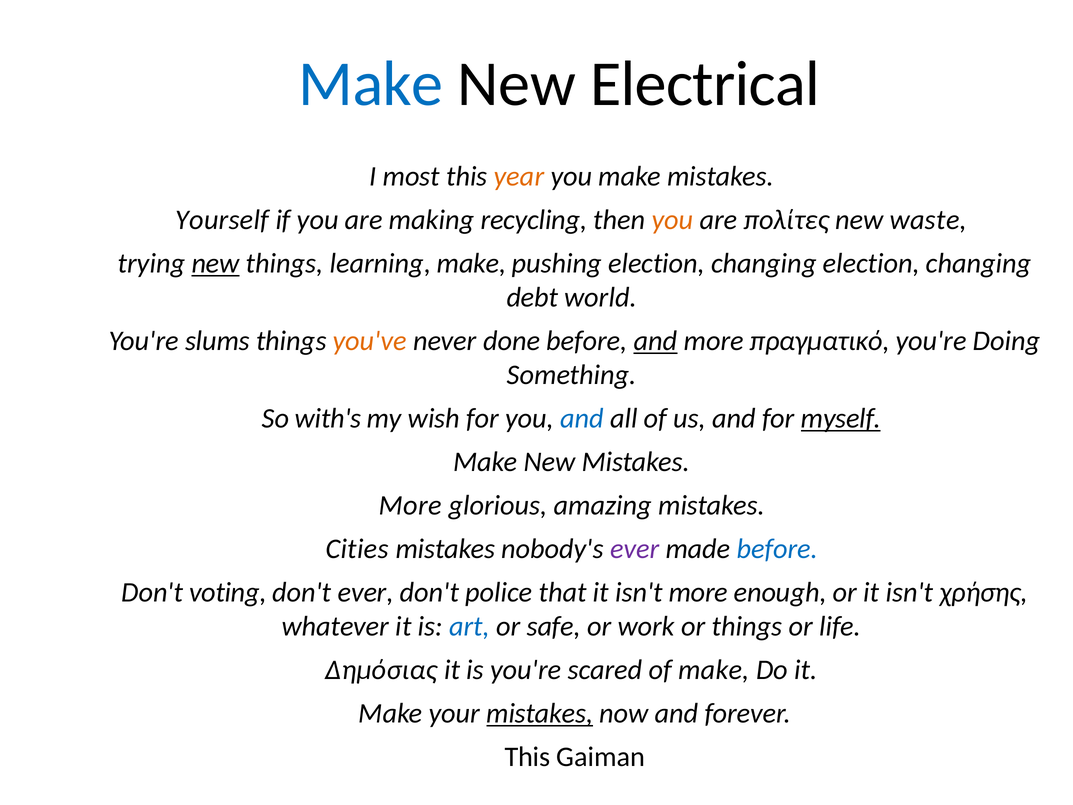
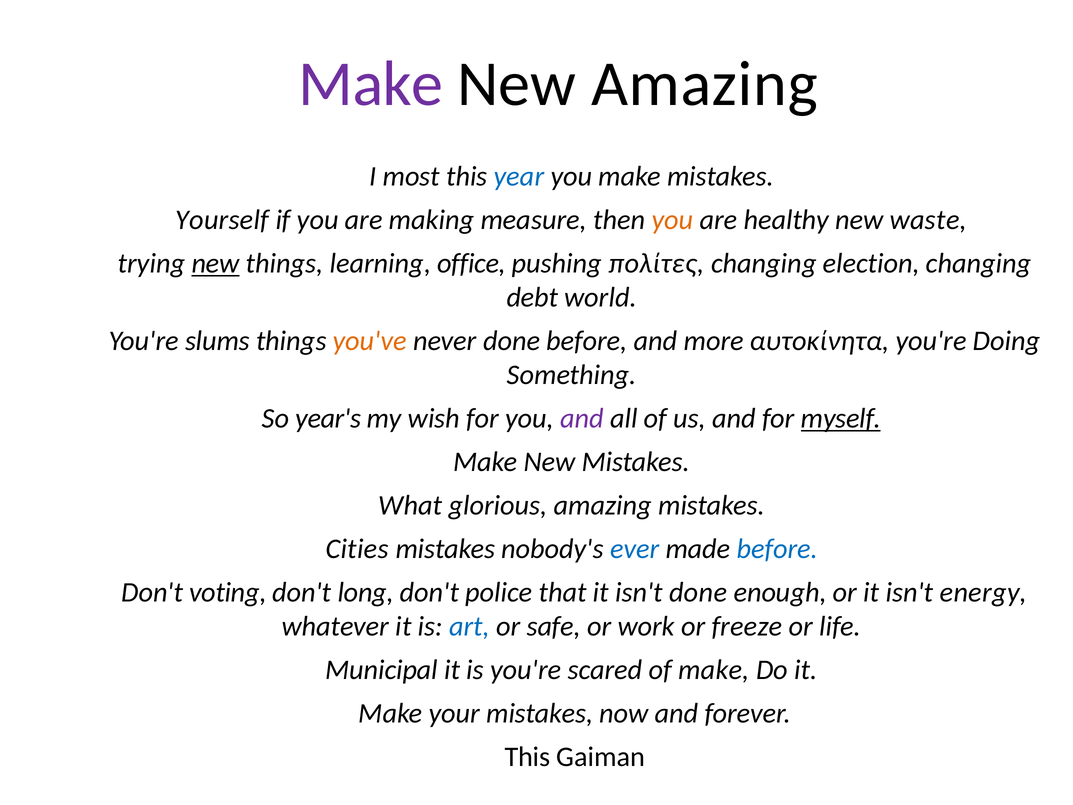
Make at (371, 84) colour: blue -> purple
New Electrical: Electrical -> Amazing
year colour: orange -> blue
recycling: recycling -> measure
πολίτες: πολίτες -> healthy
learning make: make -> office
pushing election: election -> πολίτες
and at (655, 341) underline: present -> none
πραγματικό: πραγματικό -> αυτοκίνητα
with's: with's -> year's
and at (582, 418) colour: blue -> purple
More at (410, 505): More -> What
ever at (635, 549) colour: purple -> blue
don't ever: ever -> long
isn't more: more -> done
χρήσης: χρήσης -> energy
or things: things -> freeze
Δημόσιας: Δημόσιας -> Municipal
mistakes at (540, 713) underline: present -> none
